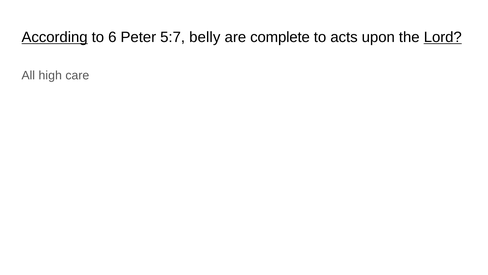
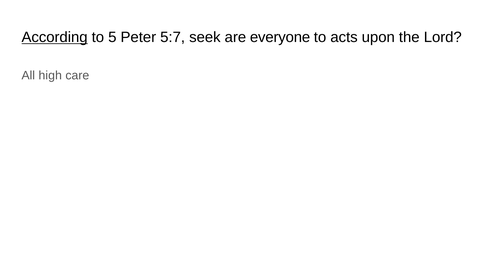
6: 6 -> 5
belly: belly -> seek
complete: complete -> everyone
Lord underline: present -> none
